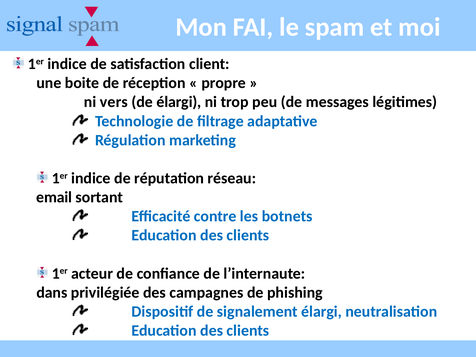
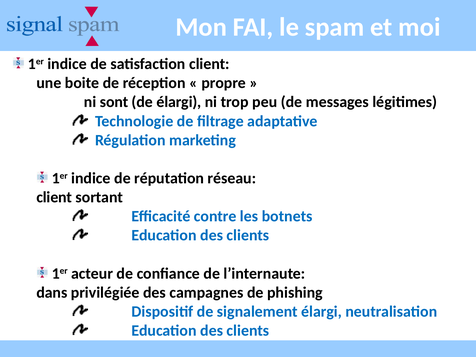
vers: vers -> sont
email at (54, 197): email -> client
